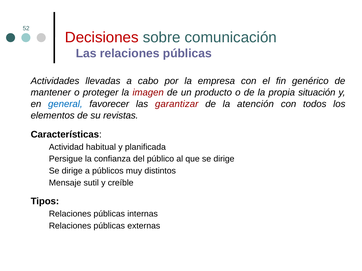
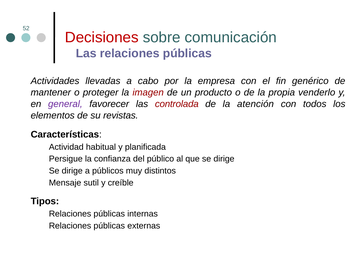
situación: situación -> venderlo
general colour: blue -> purple
garantizar: garantizar -> controlada
